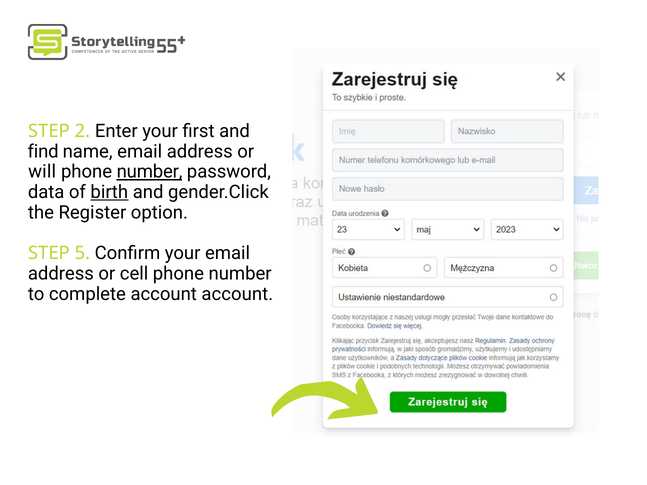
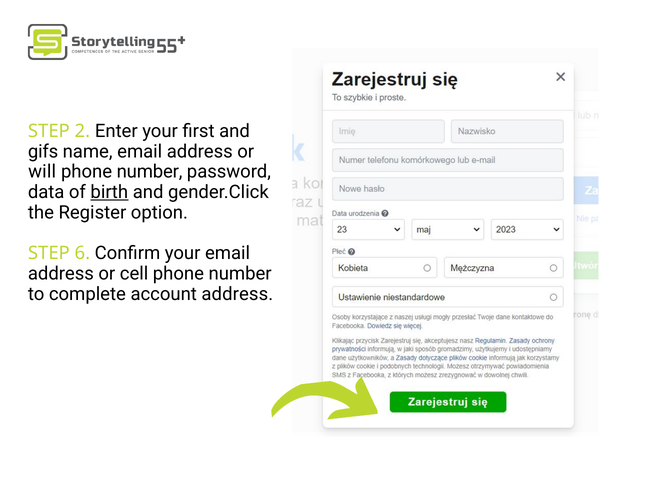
find: find -> gifs
number at (150, 172) underline: present -> none
5: 5 -> 6
account account: account -> address
